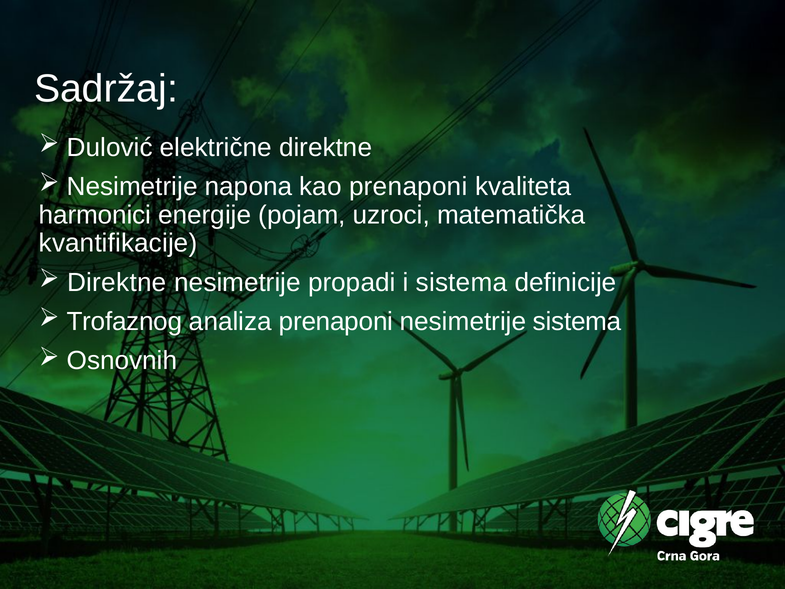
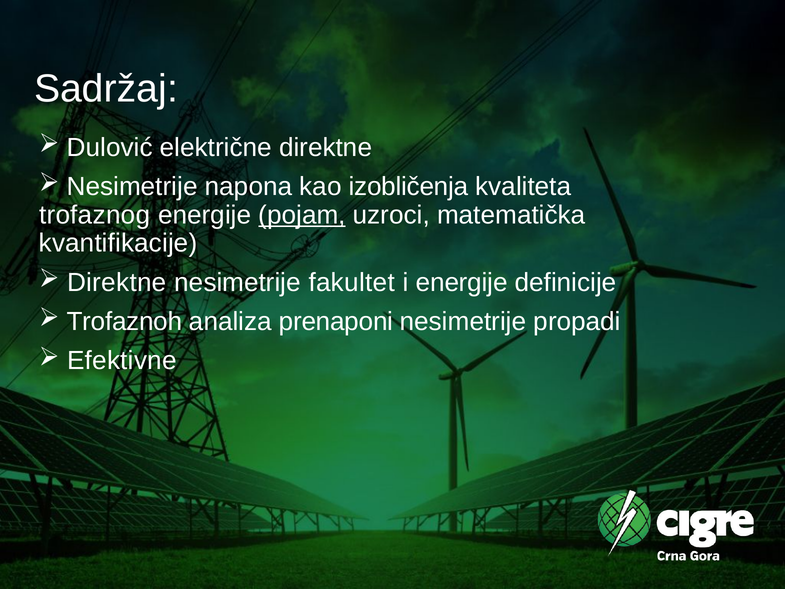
kao prenaponi: prenaponi -> izobličenja
harmonici: harmonici -> trofaznog
pojam underline: none -> present
propadi: propadi -> fakultet
i sistema: sistema -> energije
Trofaznog: Trofaznog -> Trofaznoh
nesimetrije sistema: sistema -> propadi
Osnovnih: Osnovnih -> Efektivne
